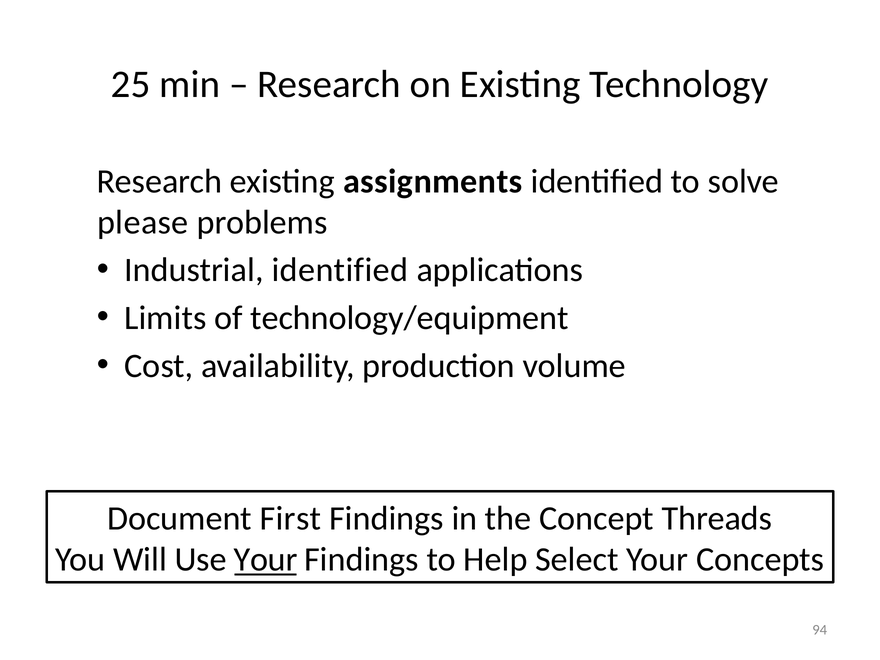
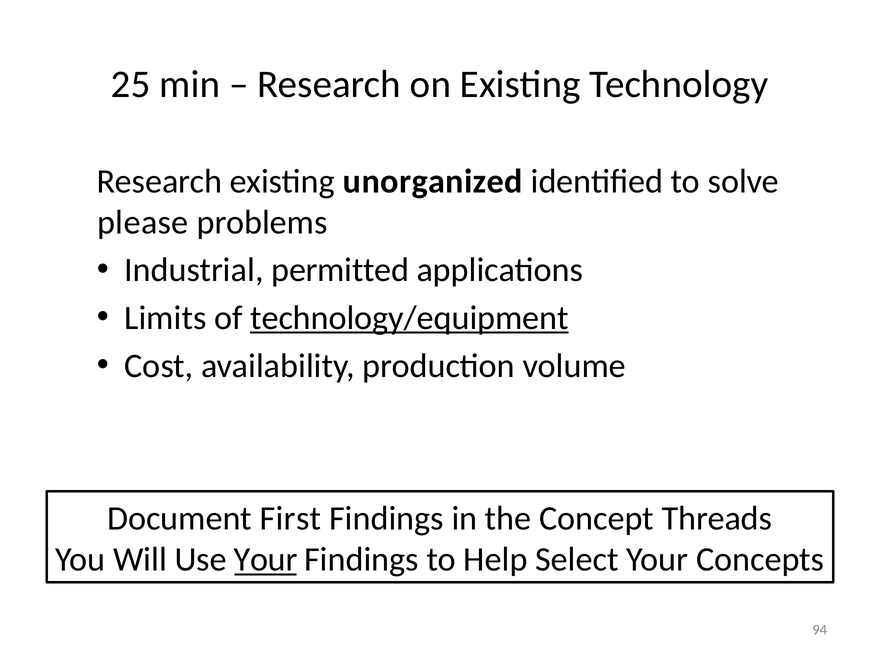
assignments: assignments -> unorganized
Industrial identified: identified -> permitted
technology/equipment underline: none -> present
